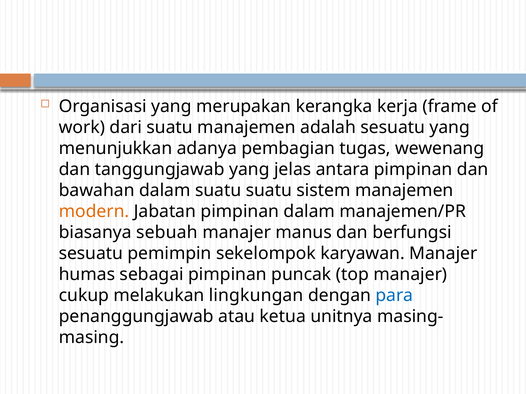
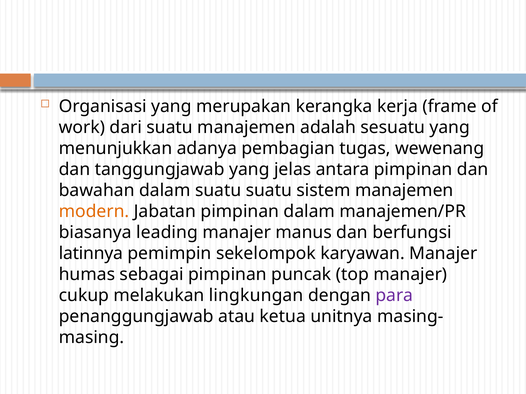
sebuah: sebuah -> leading
sesuatu at (91, 254): sesuatu -> latinnya
para colour: blue -> purple
